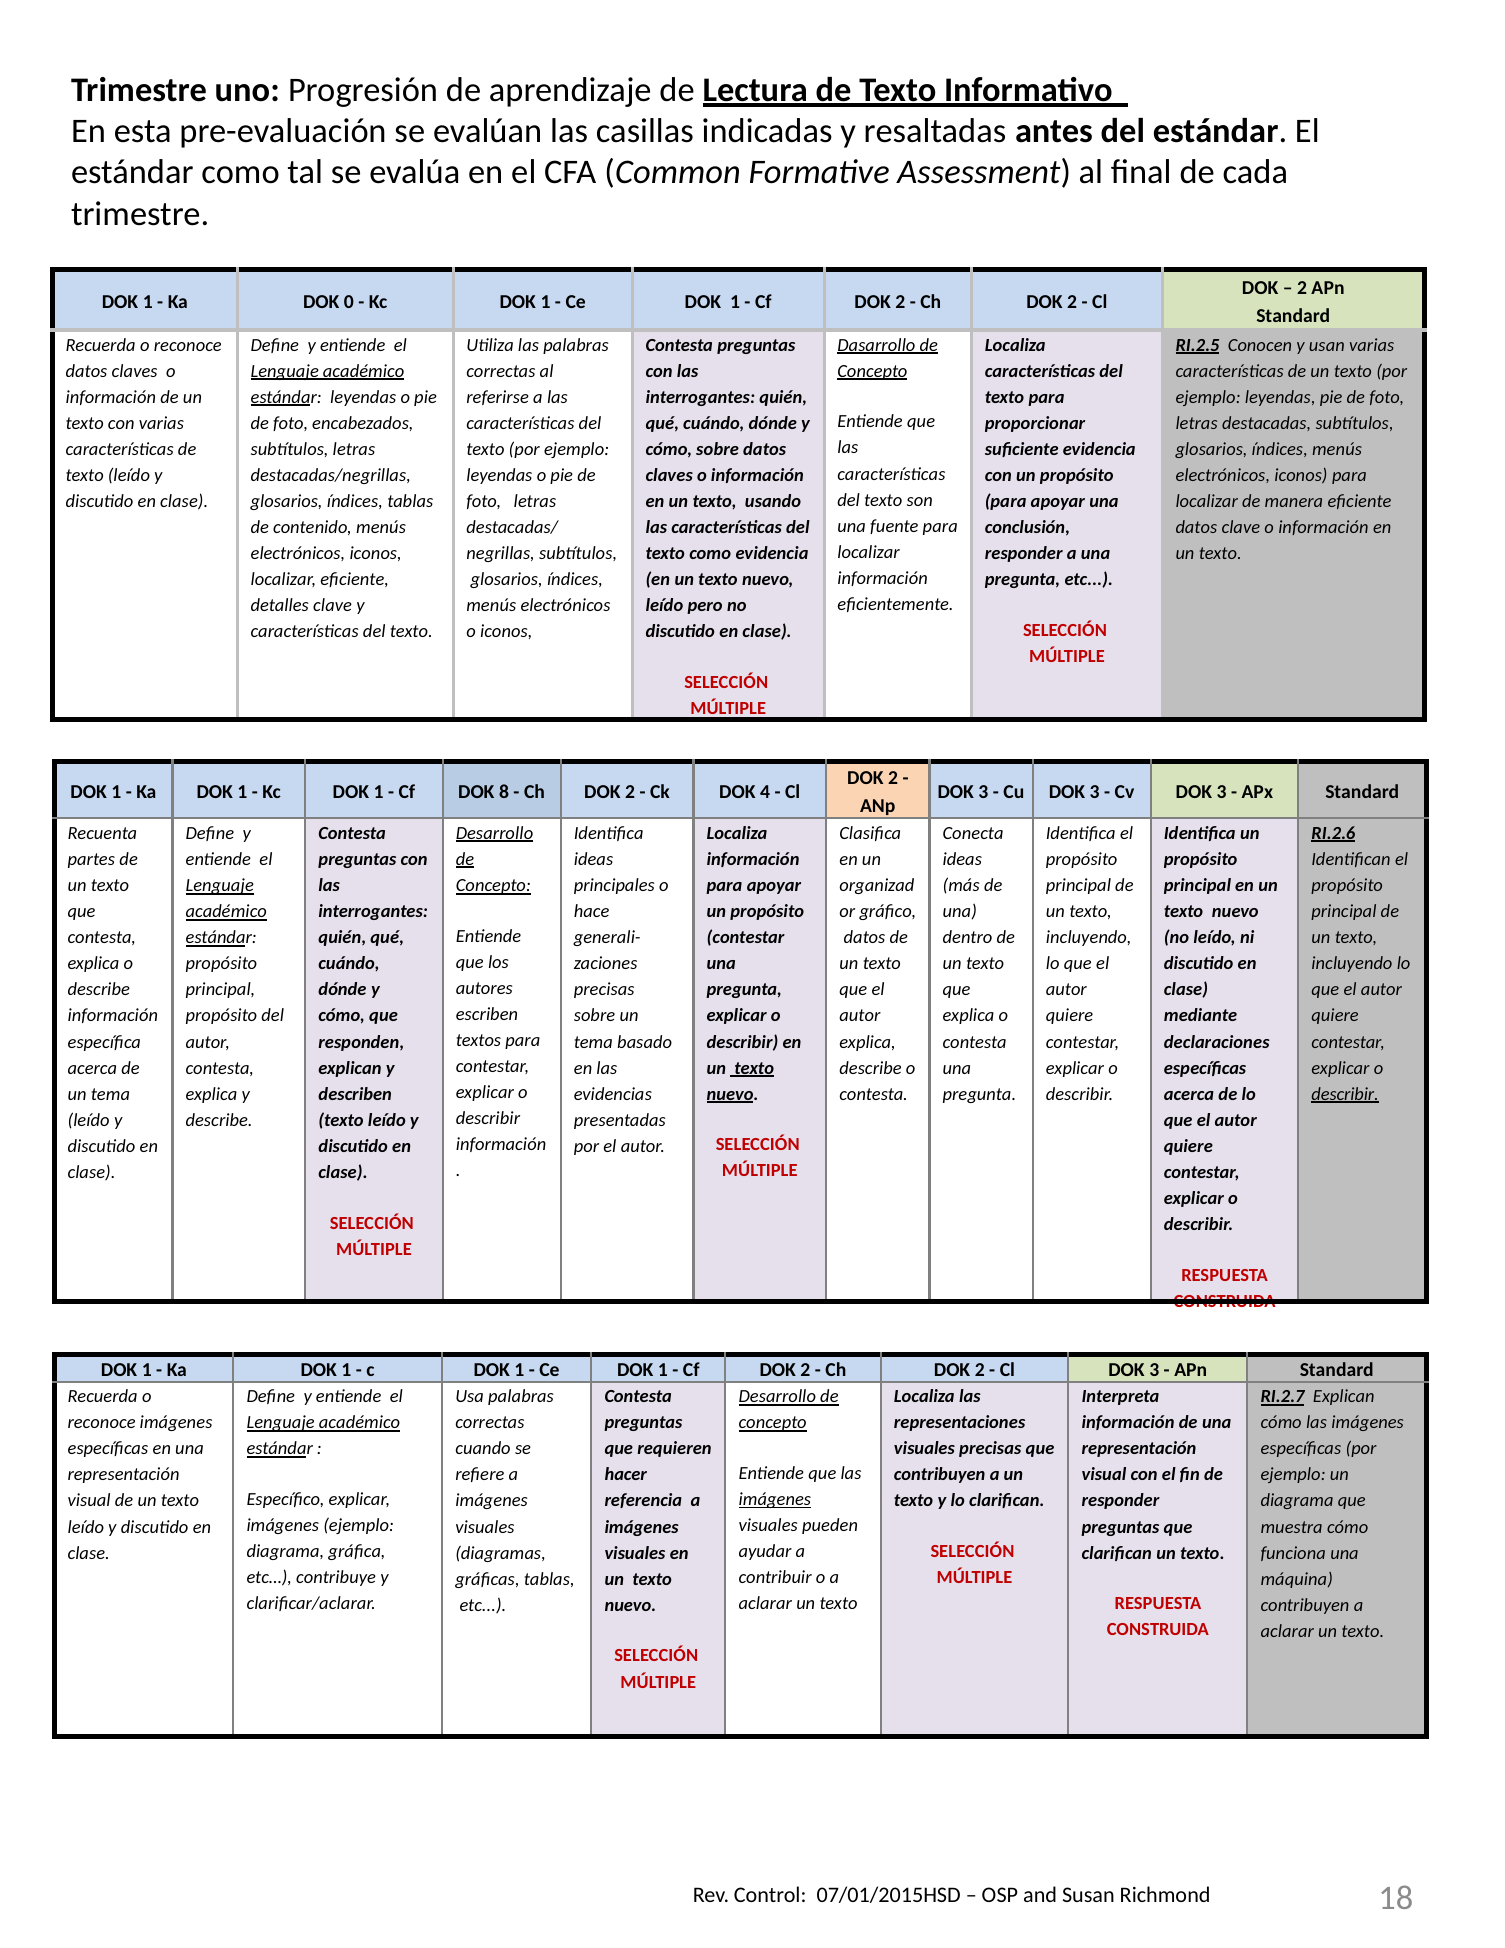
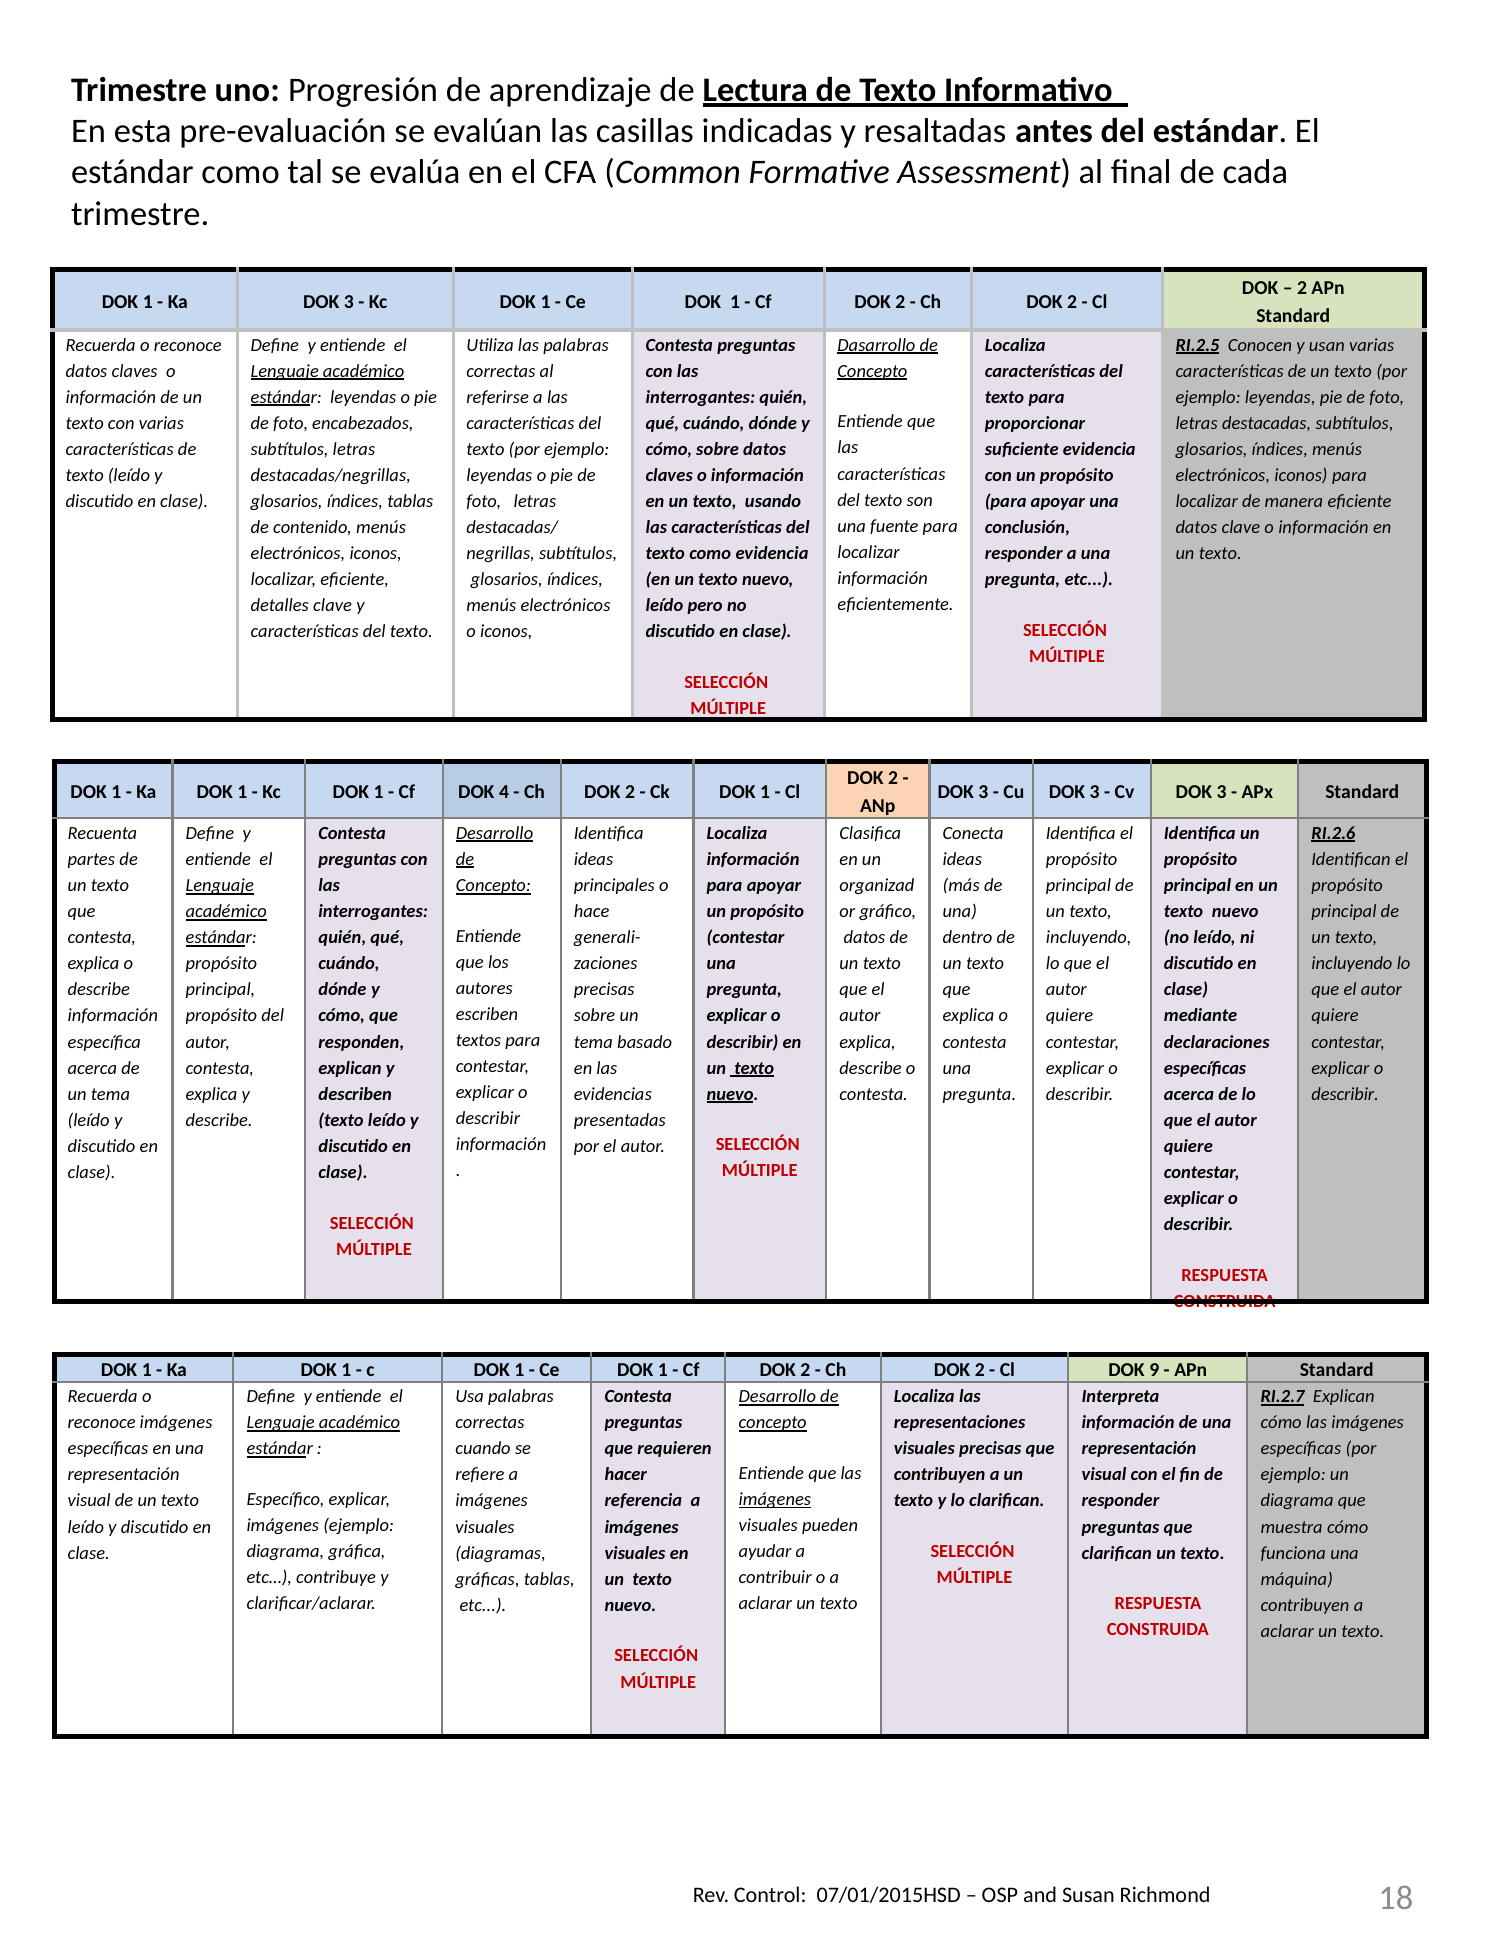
Ka DOK 0: 0 -> 3
8: 8 -> 4
Ck DOK 4: 4 -> 1
describir at (1345, 1094) underline: present -> none
Cl DOK 3: 3 -> 9
